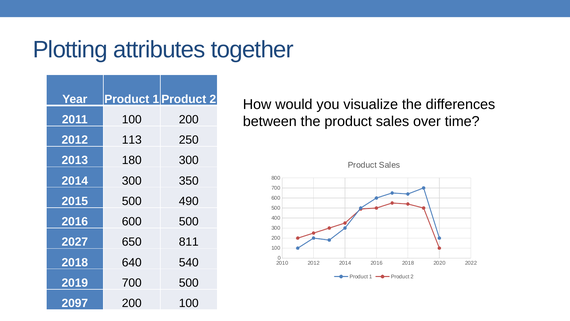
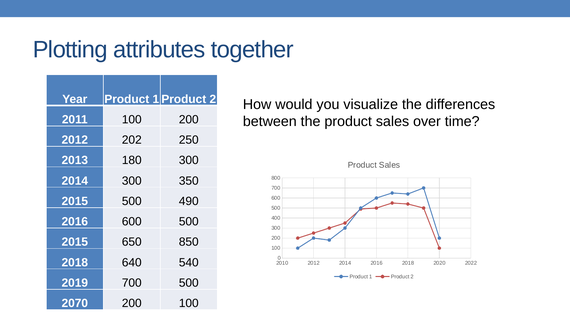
113: 113 -> 202
2027 at (75, 242): 2027 -> 2015
811: 811 -> 850
2097: 2097 -> 2070
